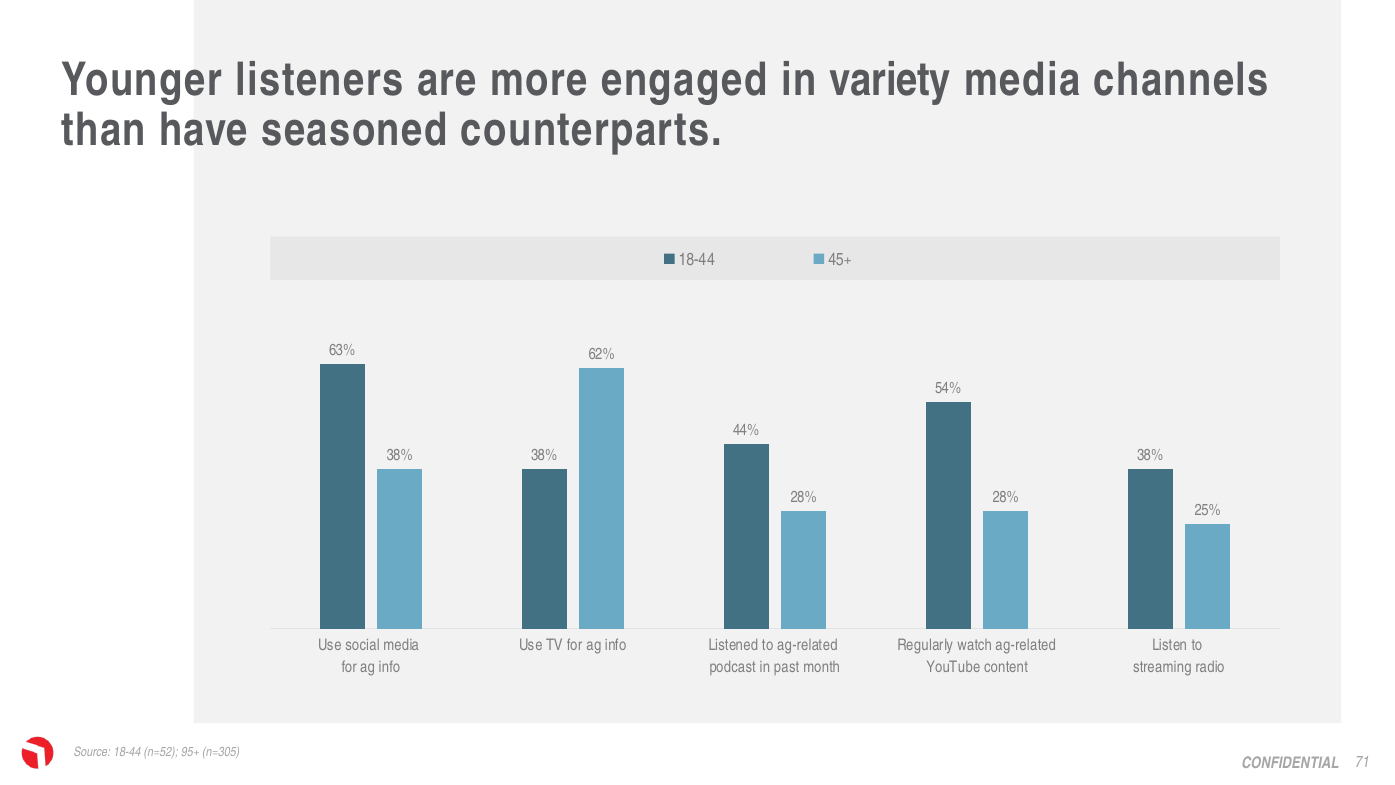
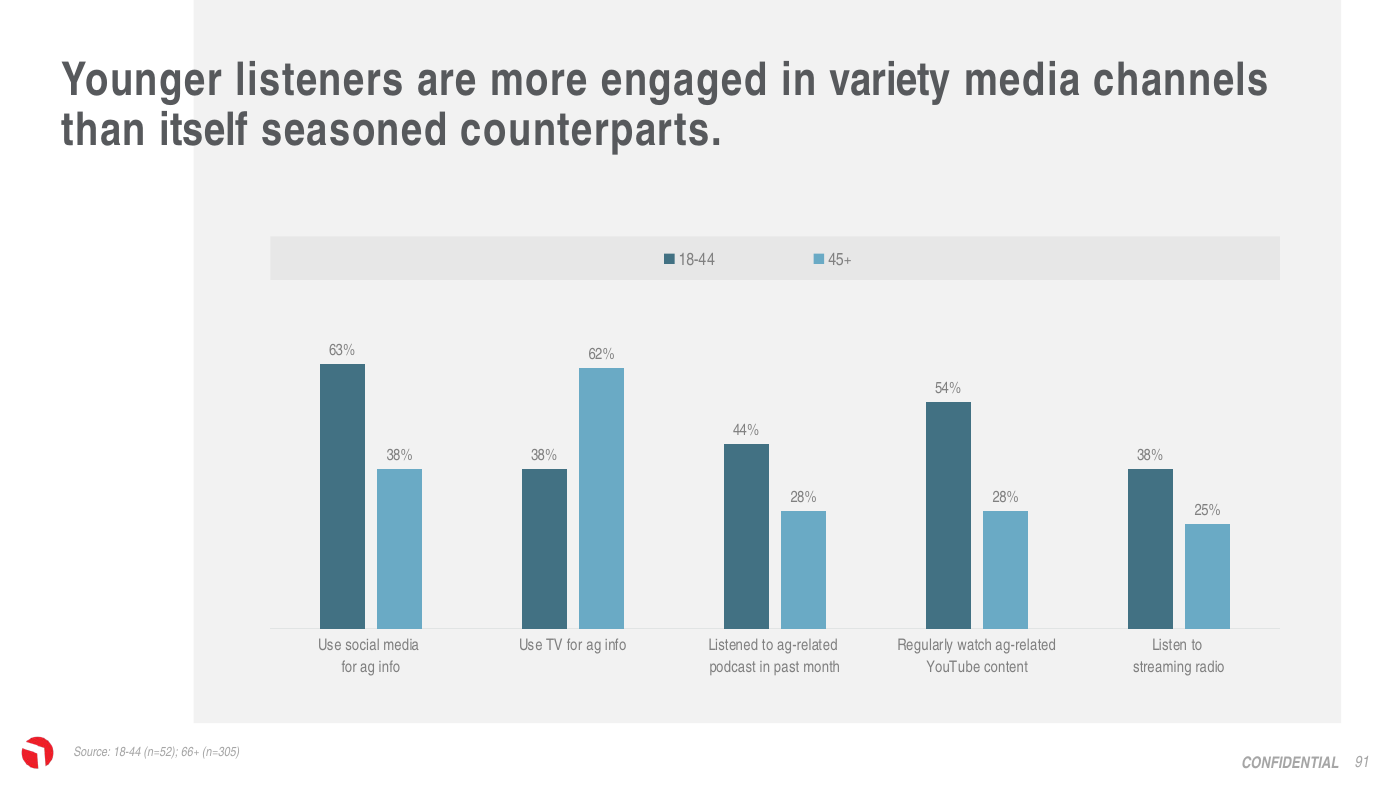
have: have -> itself
95+: 95+ -> 66+
71: 71 -> 91
